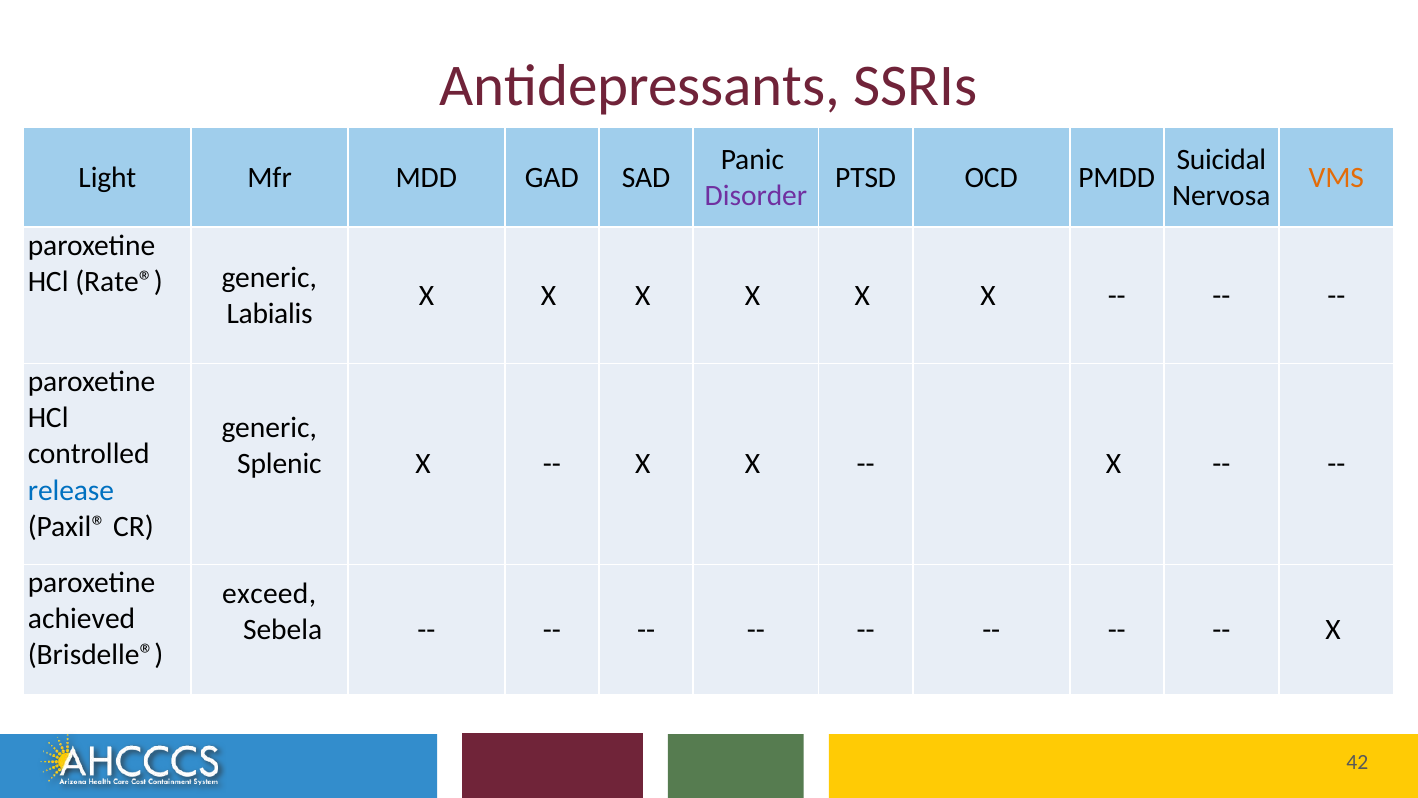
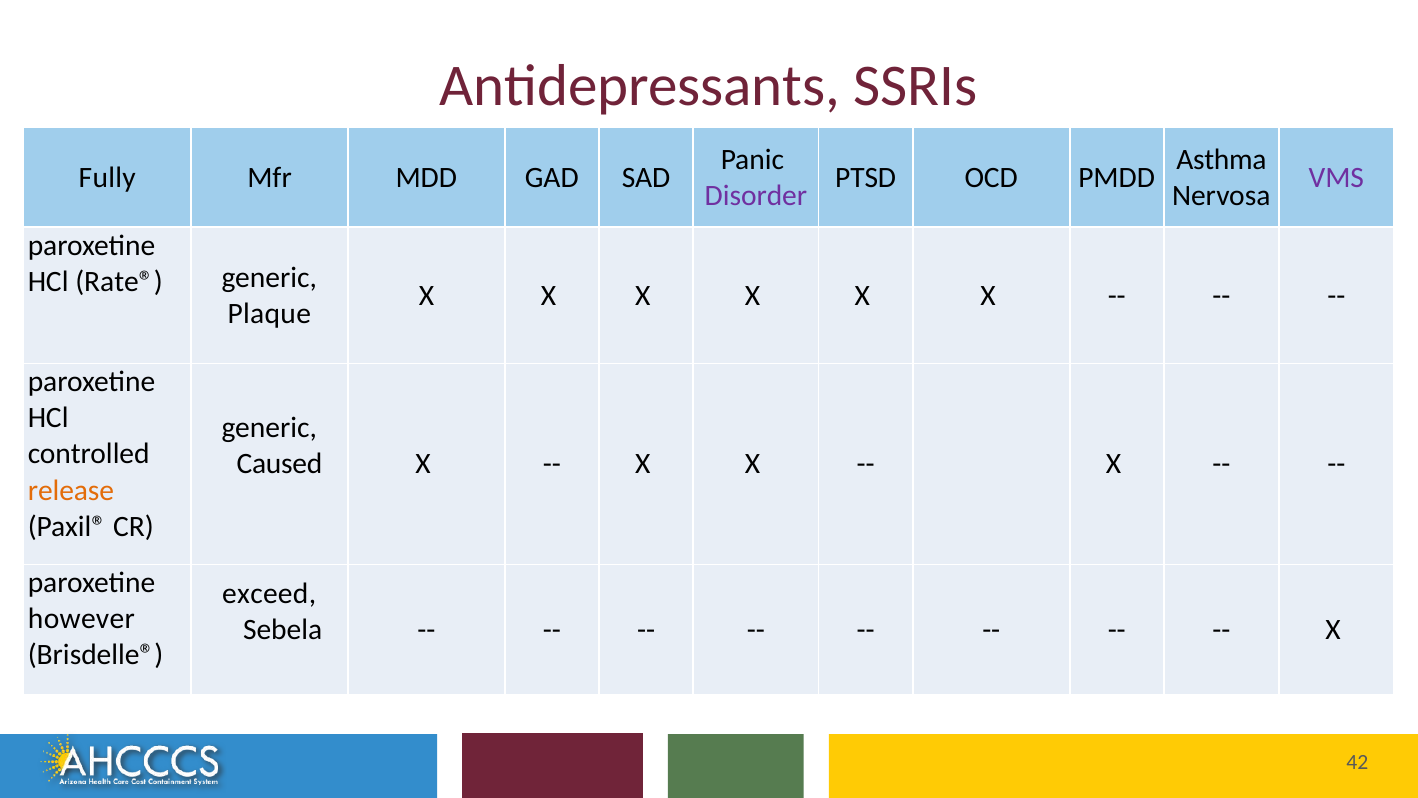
Suicidal: Suicidal -> Asthma
Light: Light -> Fully
VMS colour: orange -> purple
Labialis: Labialis -> Plaque
Splenic: Splenic -> Caused
release colour: blue -> orange
achieved: achieved -> however
